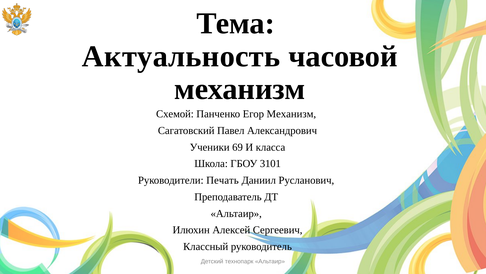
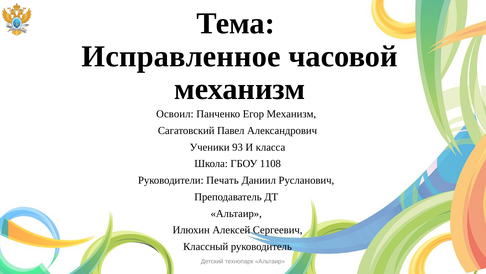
Актуальность: Актуальность -> Исправленное
Схемой: Схемой -> Освоил
69: 69 -> 93
3101: 3101 -> 1108
